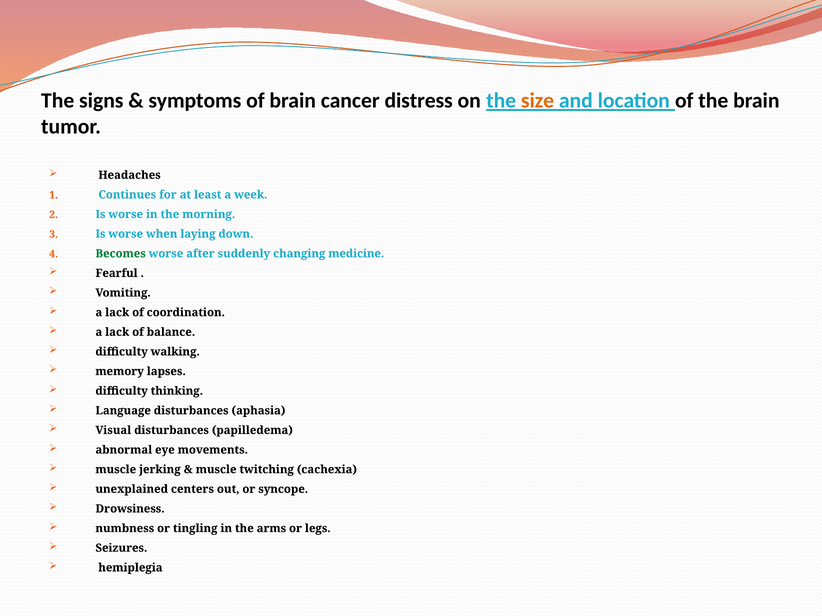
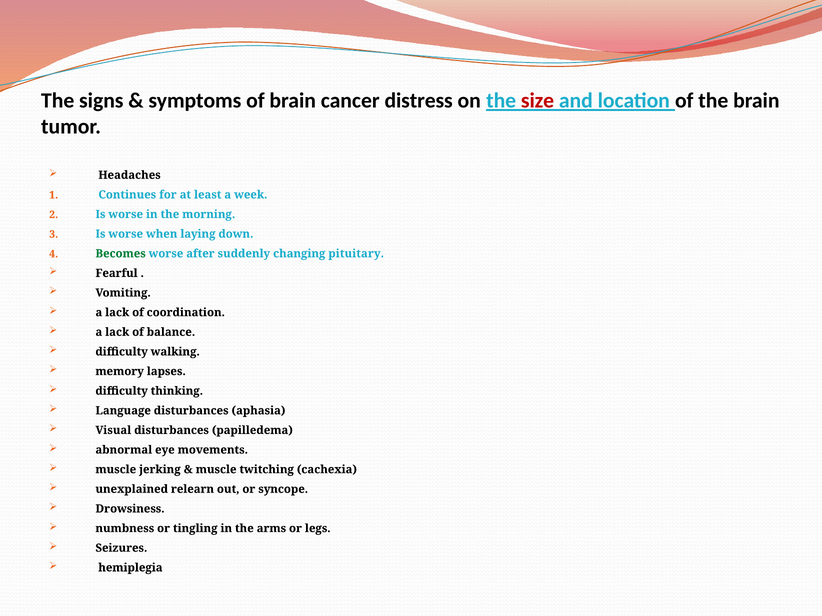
size colour: orange -> red
medicine: medicine -> pituitary
centers: centers -> relearn
